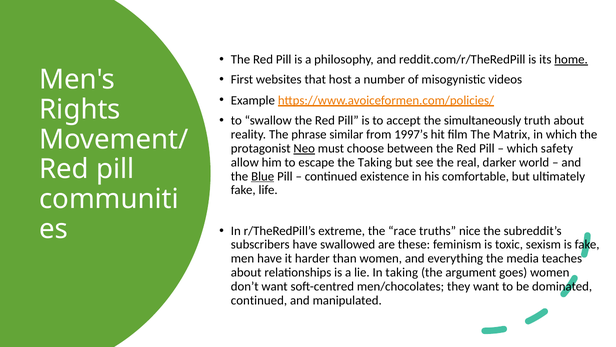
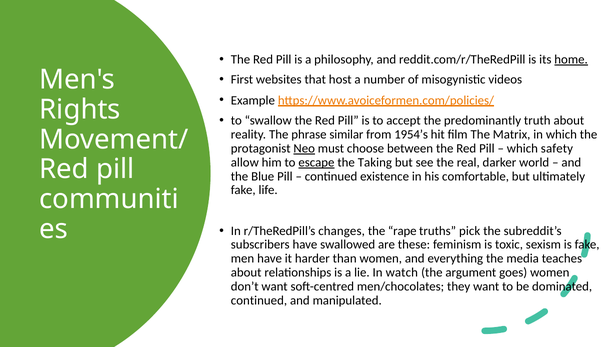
simultaneously: simultaneously -> predominantly
1997’s: 1997’s -> 1954’s
escape underline: none -> present
Blue underline: present -> none
extreme: extreme -> changes
race: race -> rape
nice: nice -> pick
In taking: taking -> watch
